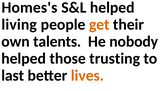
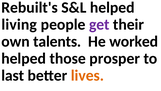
Homes's: Homes's -> Rebuilt's
get colour: orange -> purple
nobody: nobody -> worked
trusting: trusting -> prosper
